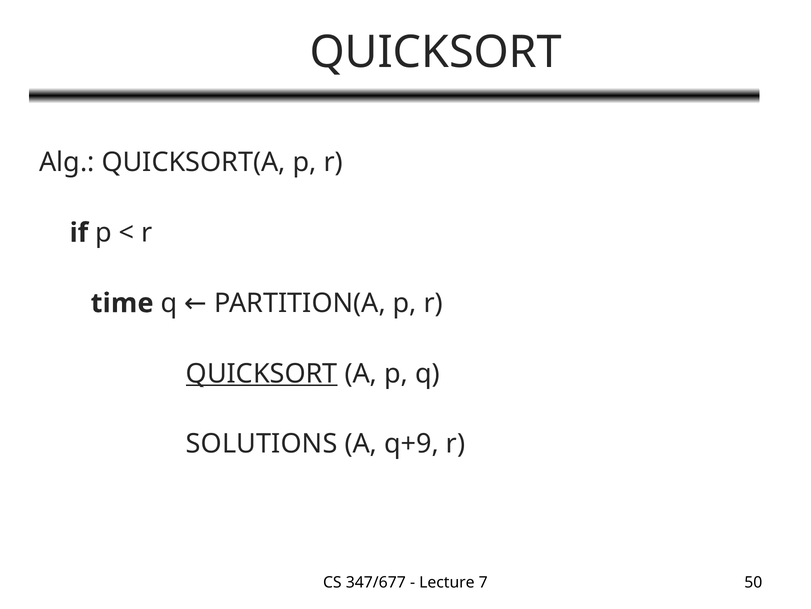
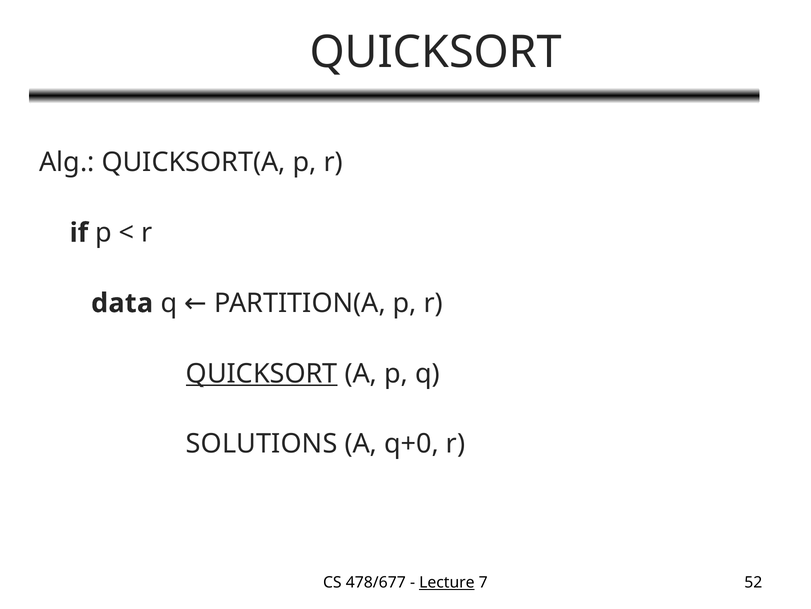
time: time -> data
q+9: q+9 -> q+0
347/677: 347/677 -> 478/677
Lecture underline: none -> present
50: 50 -> 52
